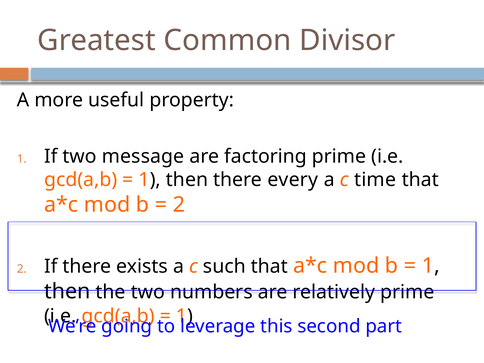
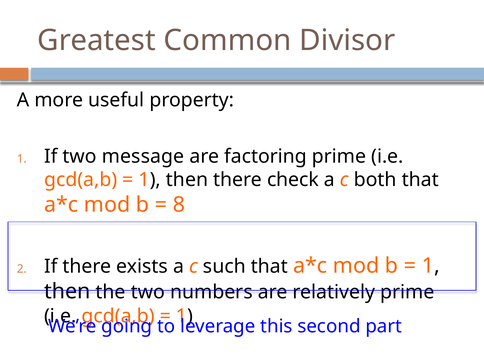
every: every -> check
time: time -> both
2 at (179, 205): 2 -> 8
